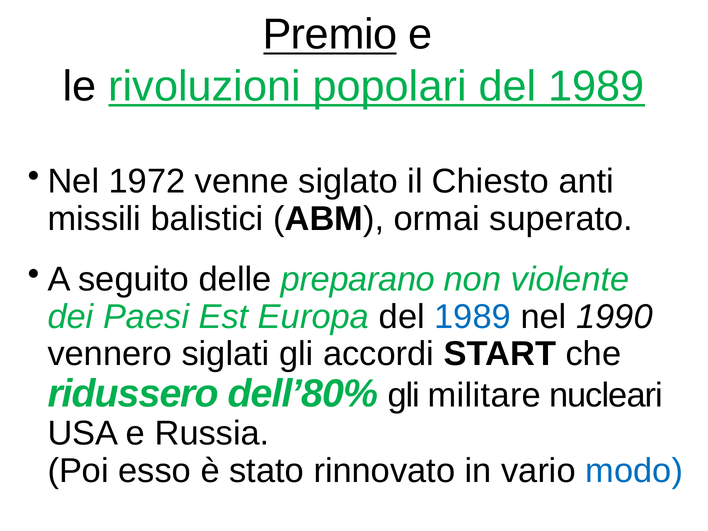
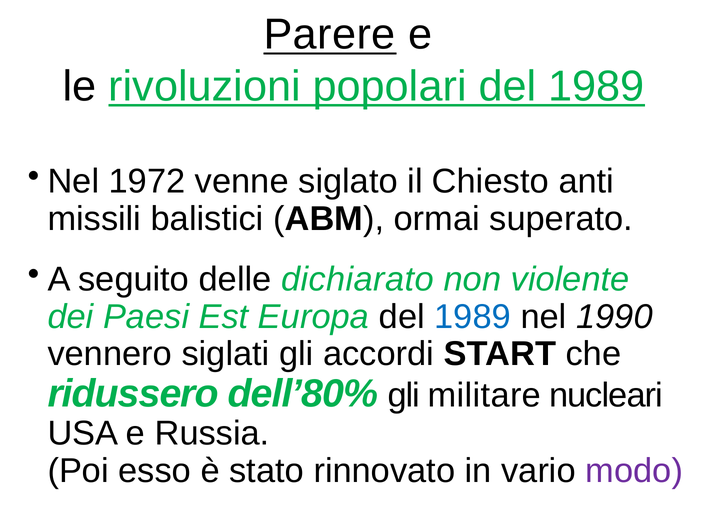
Premio: Premio -> Parere
preparano: preparano -> dichiarato
modo colour: blue -> purple
